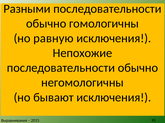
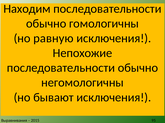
Разными: Разными -> Находим
